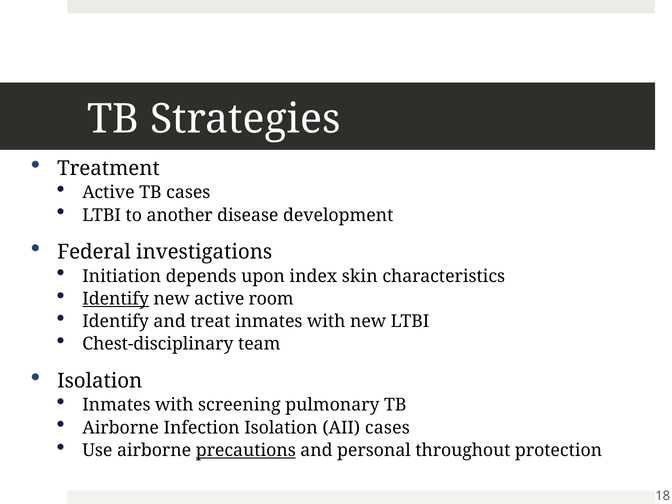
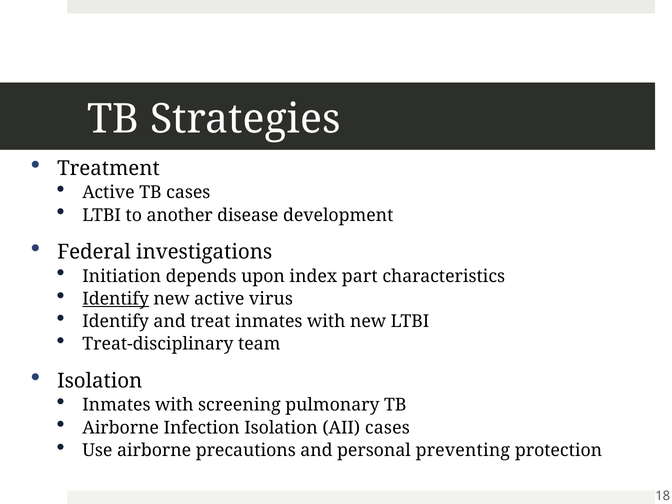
skin: skin -> part
room: room -> virus
Chest-disciplinary: Chest-disciplinary -> Treat-disciplinary
precautions underline: present -> none
throughout: throughout -> preventing
